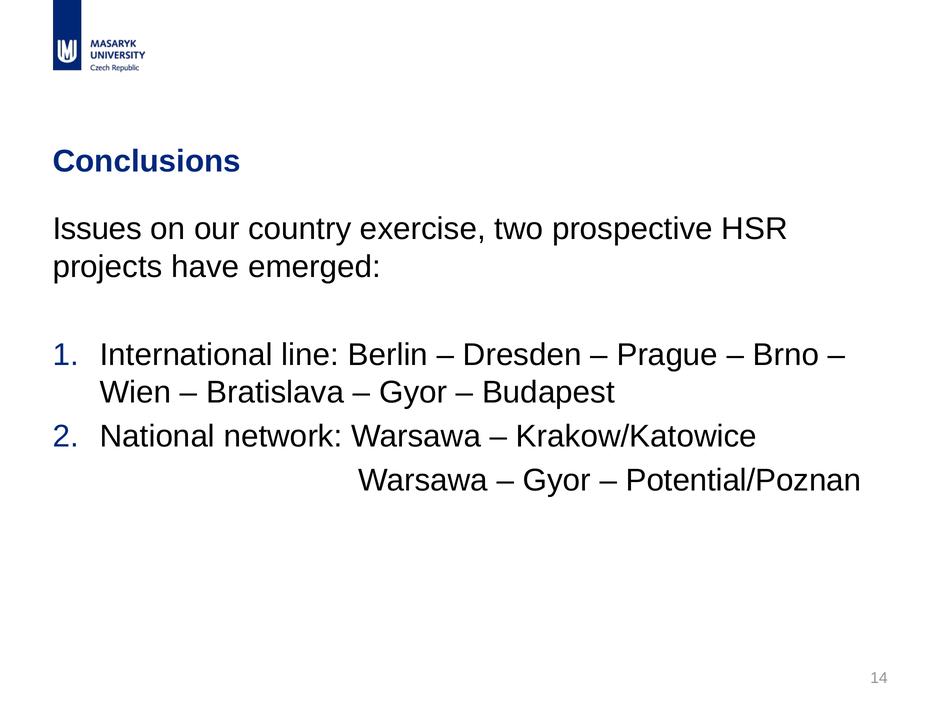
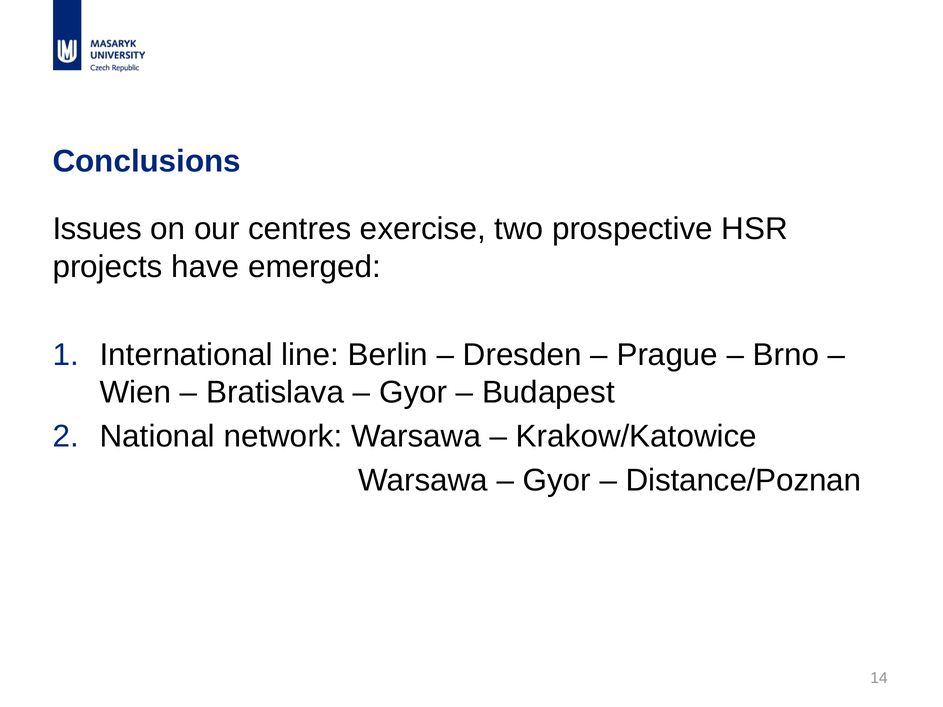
country: country -> centres
Potential/Poznan: Potential/Poznan -> Distance/Poznan
